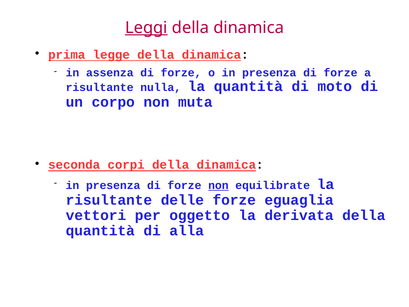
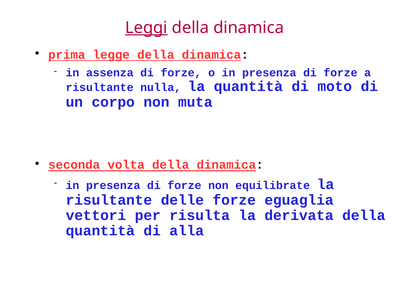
corpi: corpi -> volta
non at (218, 185) underline: present -> none
oggetto: oggetto -> risulta
